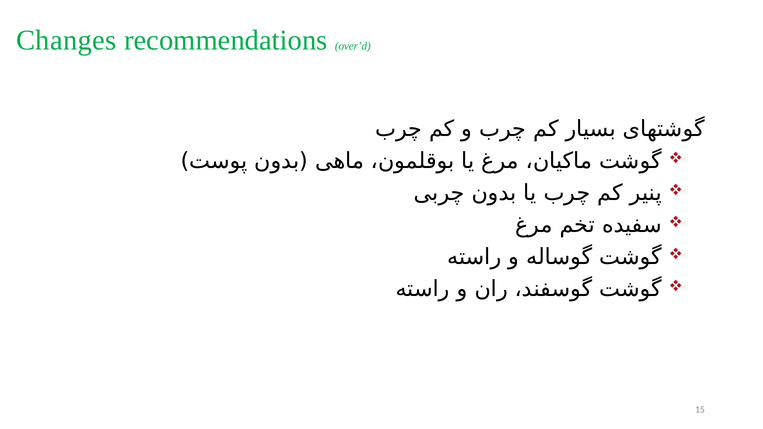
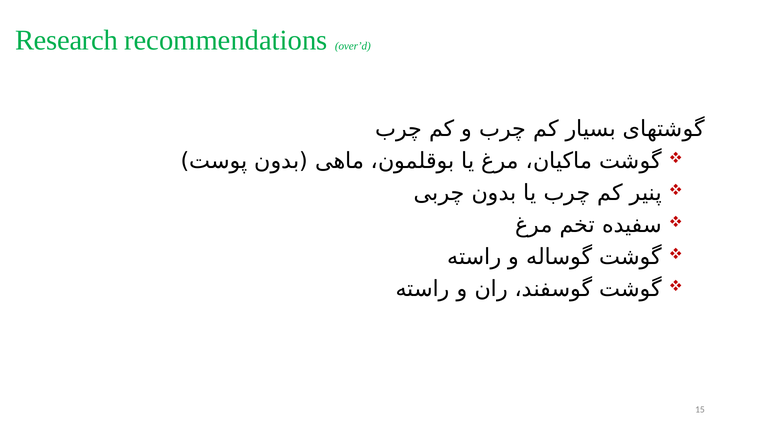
Changes: Changes -> Research
